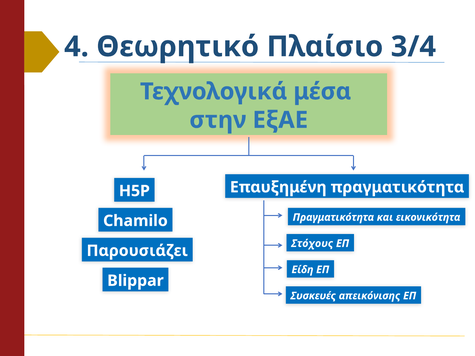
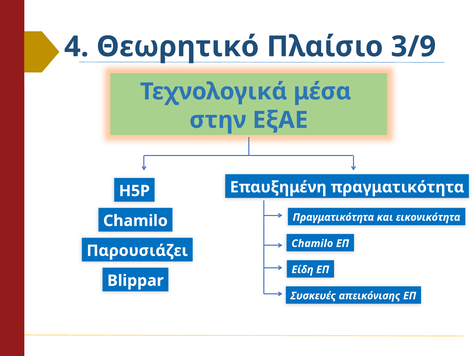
3/4: 3/4 -> 3/9
Στόχους at (312, 244): Στόχους -> Chamilo
